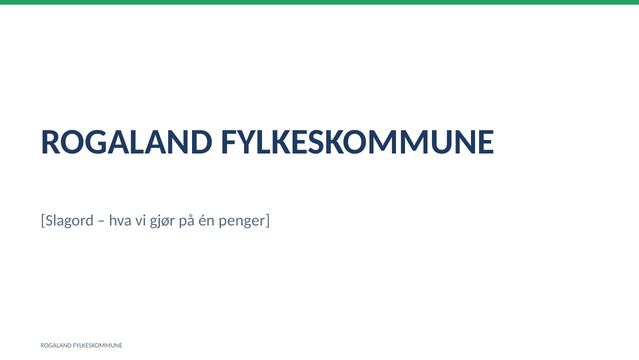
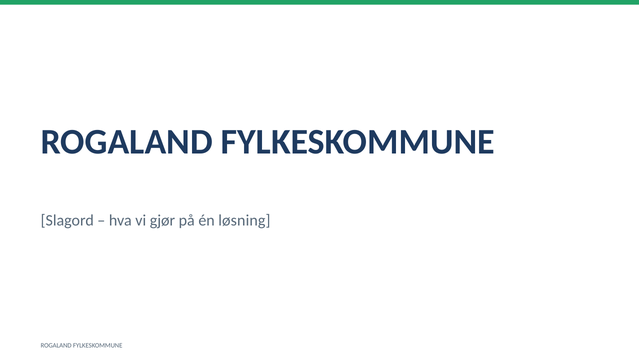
penger: penger -> løsning
